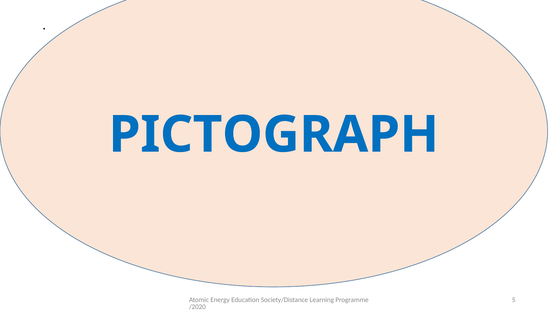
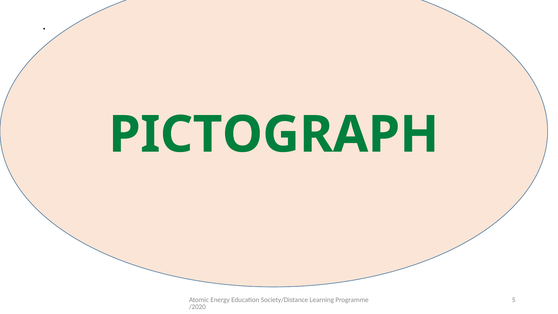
PICTOGRAPH colour: blue -> green
